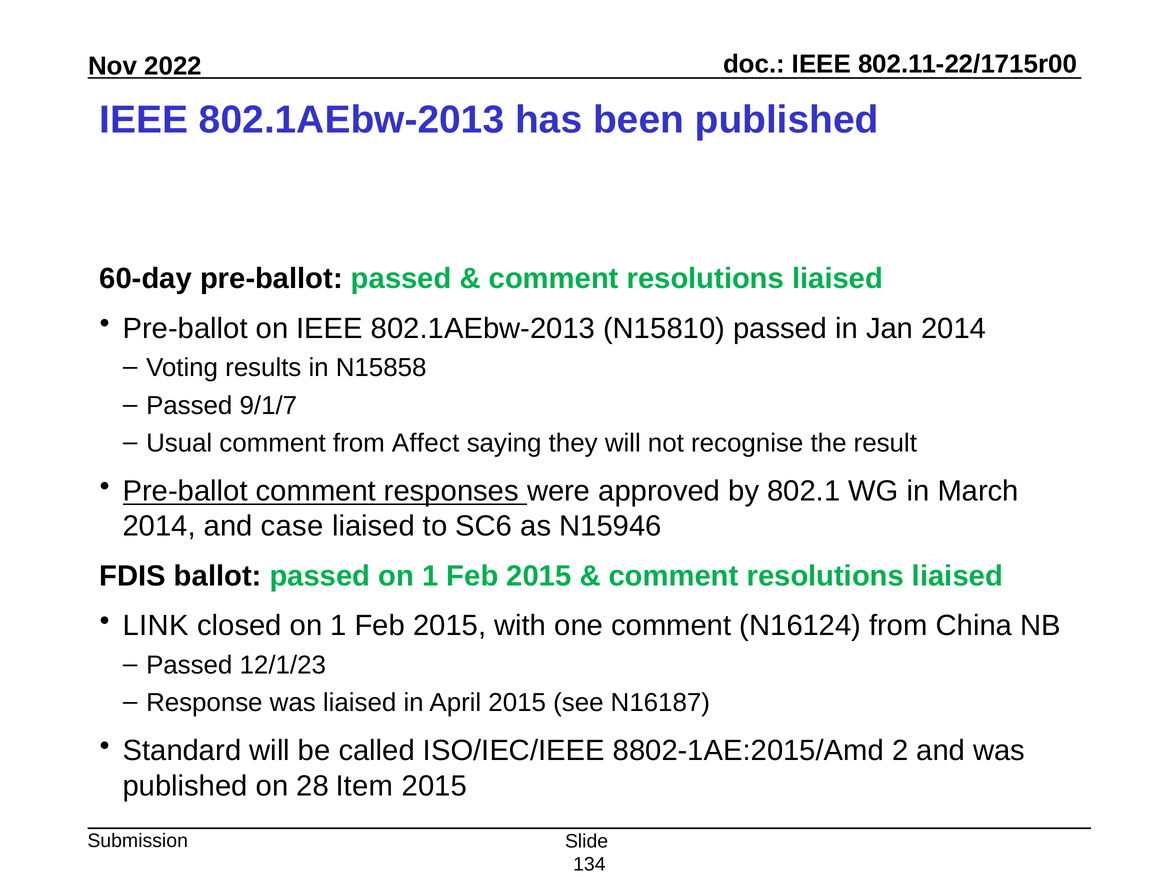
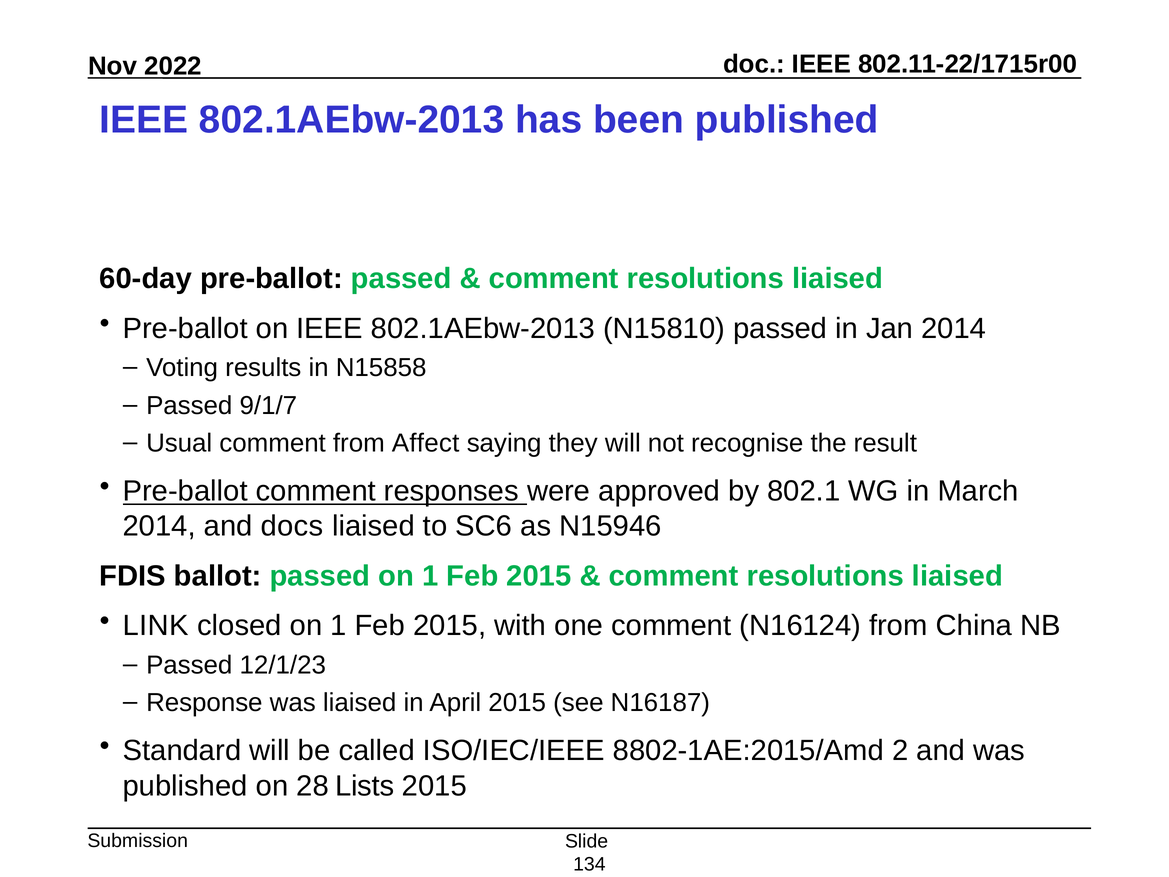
case: case -> docs
Item: Item -> Lists
